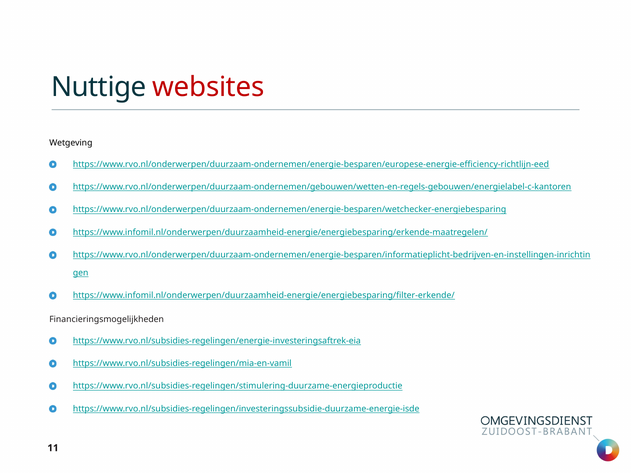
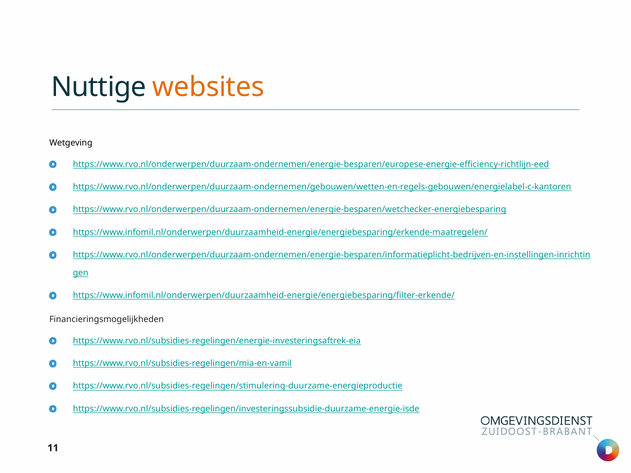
websites colour: red -> orange
